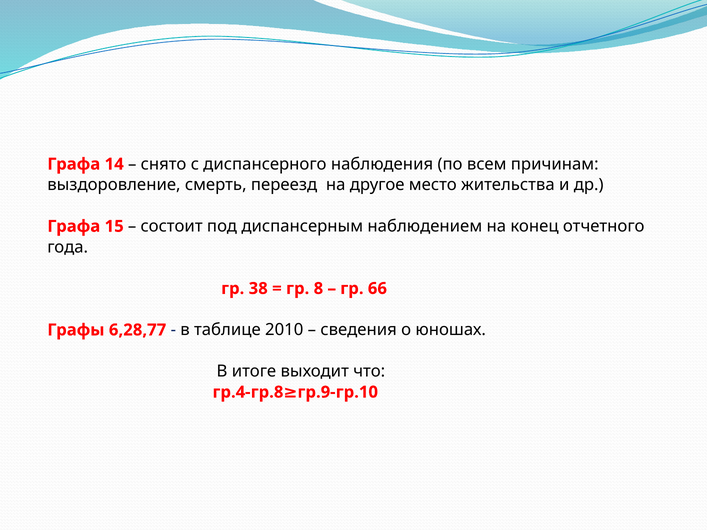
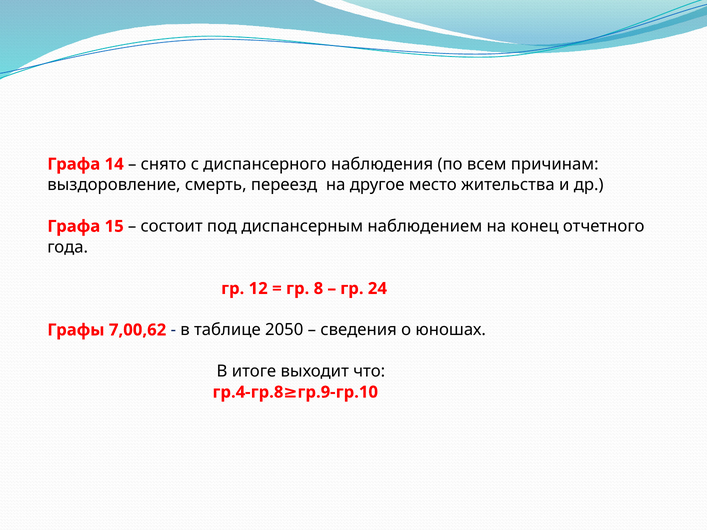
38: 38 -> 12
66: 66 -> 24
6,28,77: 6,28,77 -> 7,00,62
2010: 2010 -> 2050
